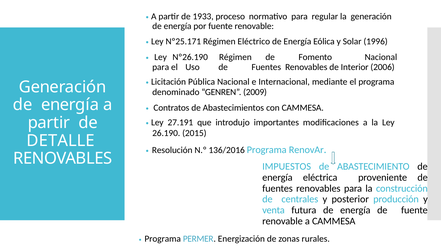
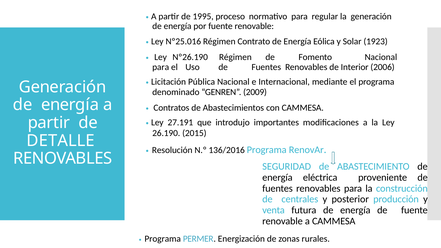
1933: 1933 -> 1995
Nº25.171: Nº25.171 -> Nº25.016
Eléctrico: Eléctrico -> Contrato
1996: 1996 -> 1923
IMPUESTOS: IMPUESTOS -> SEGURIDAD
